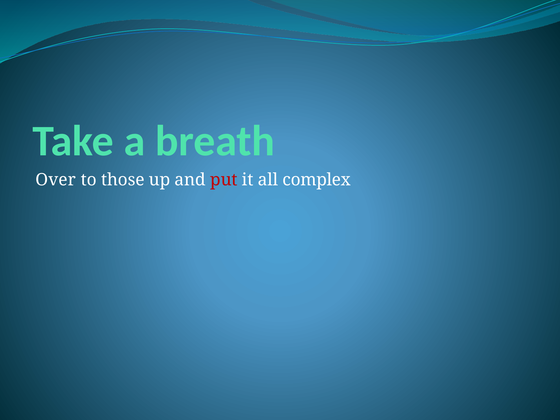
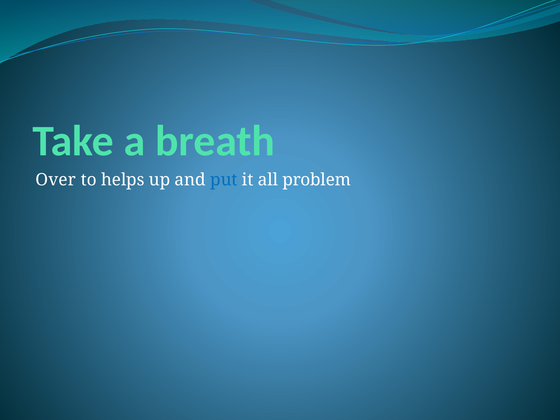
those: those -> helps
put colour: red -> blue
complex: complex -> problem
